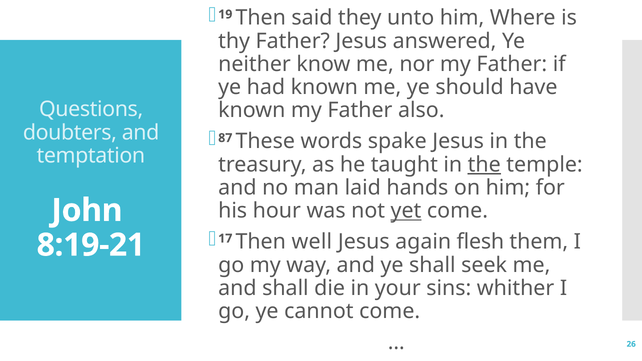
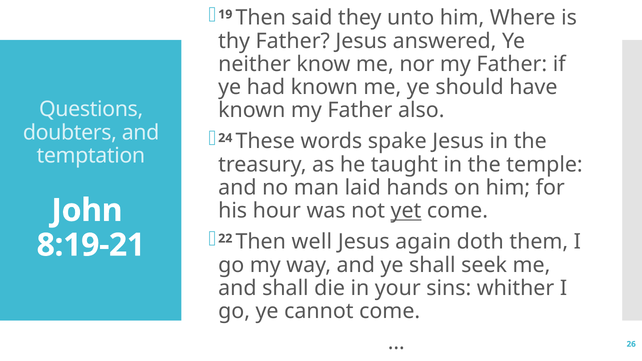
87: 87 -> 24
the at (484, 165) underline: present -> none
17: 17 -> 22
flesh: flesh -> doth
